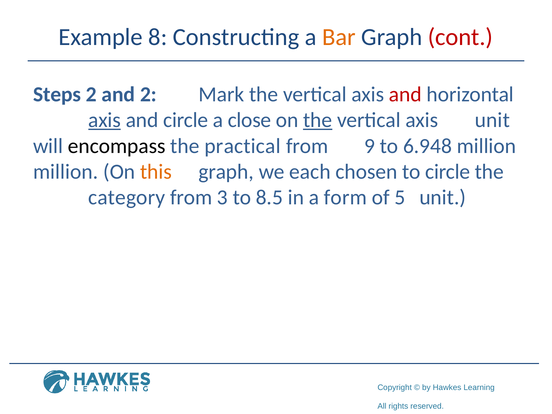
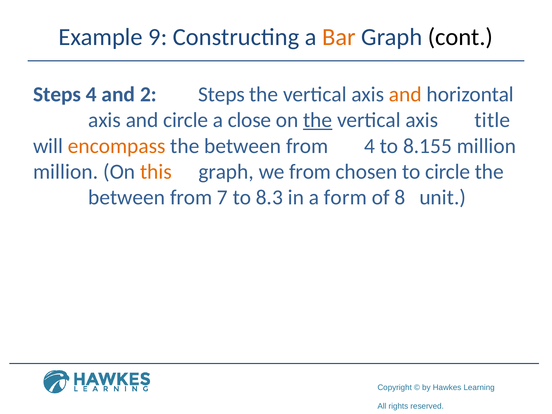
8: 8 -> 9
cont colour: red -> black
Steps 2: 2 -> 4
2 Mark: Mark -> Steps
and at (405, 94) colour: red -> orange
axis at (105, 120) underline: present -> none
axis unit: unit -> title
encompass colour: black -> orange
practical at (243, 146): practical -> between
from 9: 9 -> 4
6.948: 6.948 -> 8.155
we each: each -> from
category at (127, 197): category -> between
3: 3 -> 7
8.5: 8.5 -> 8.3
5: 5 -> 8
